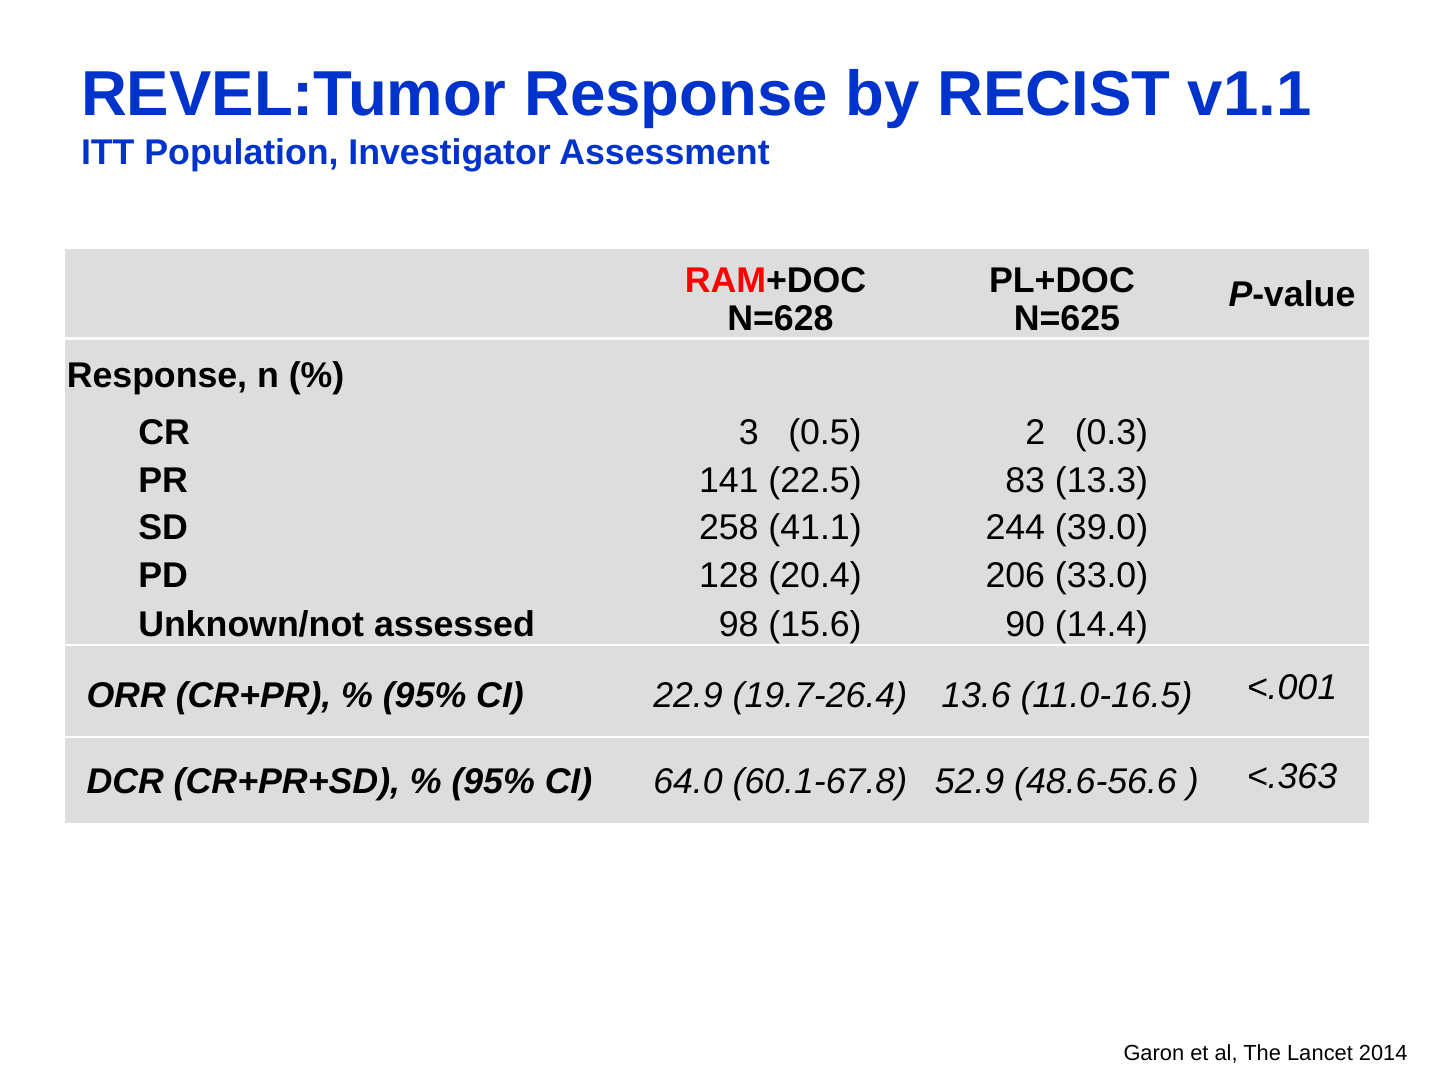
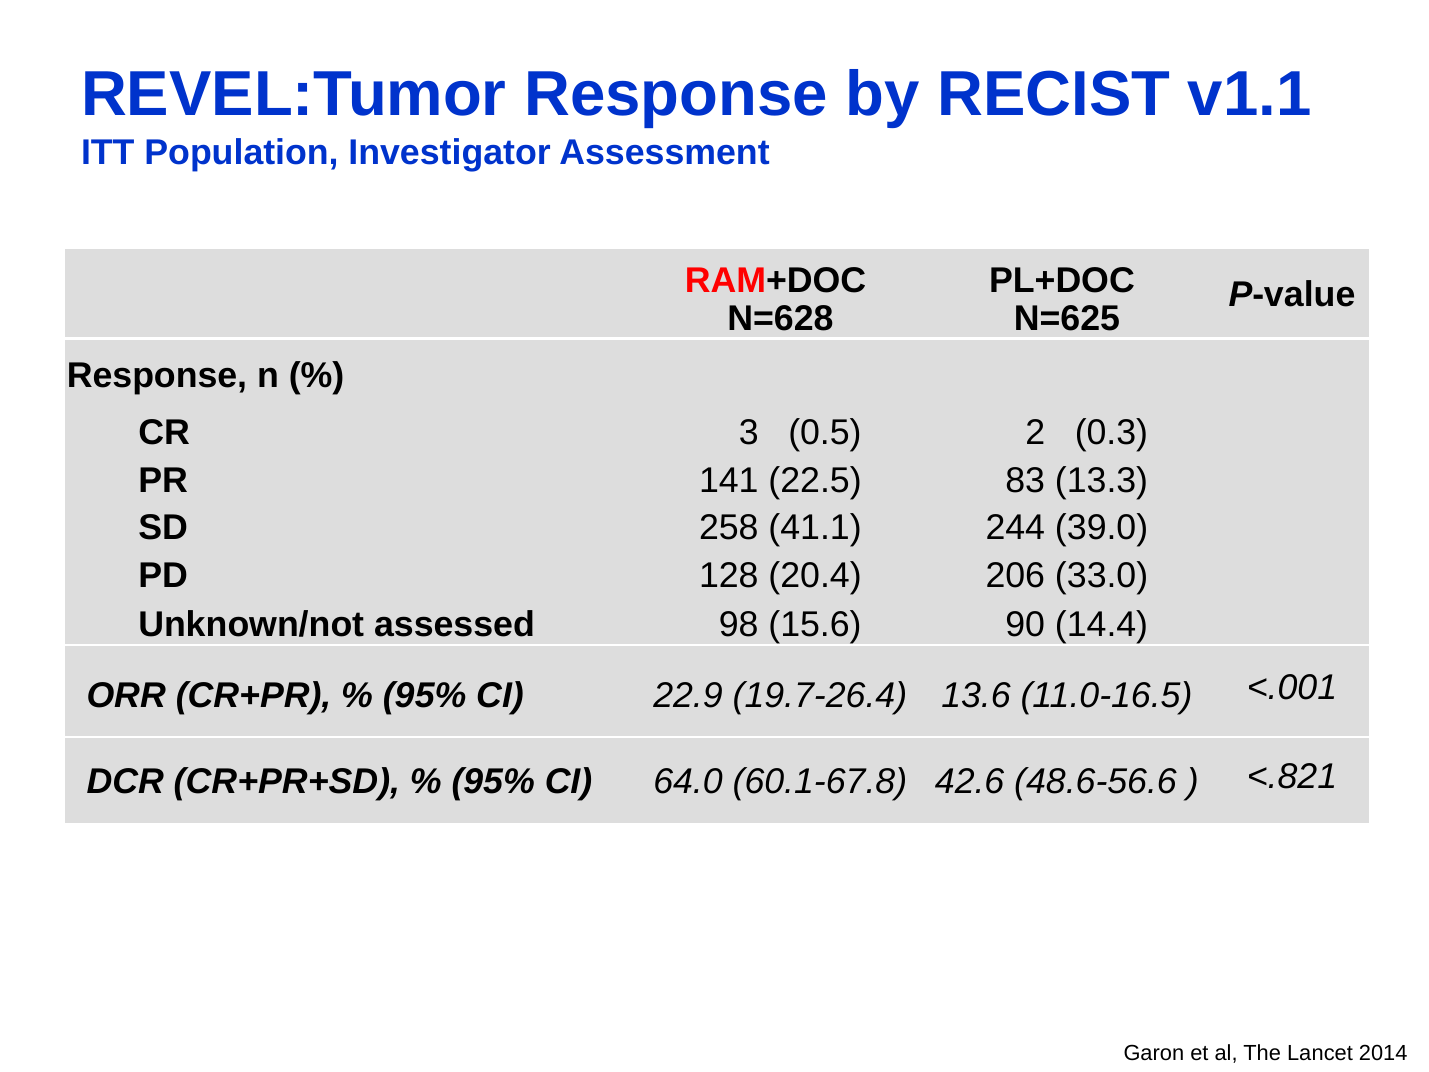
52.9: 52.9 -> 42.6
<.363: <.363 -> <.821
